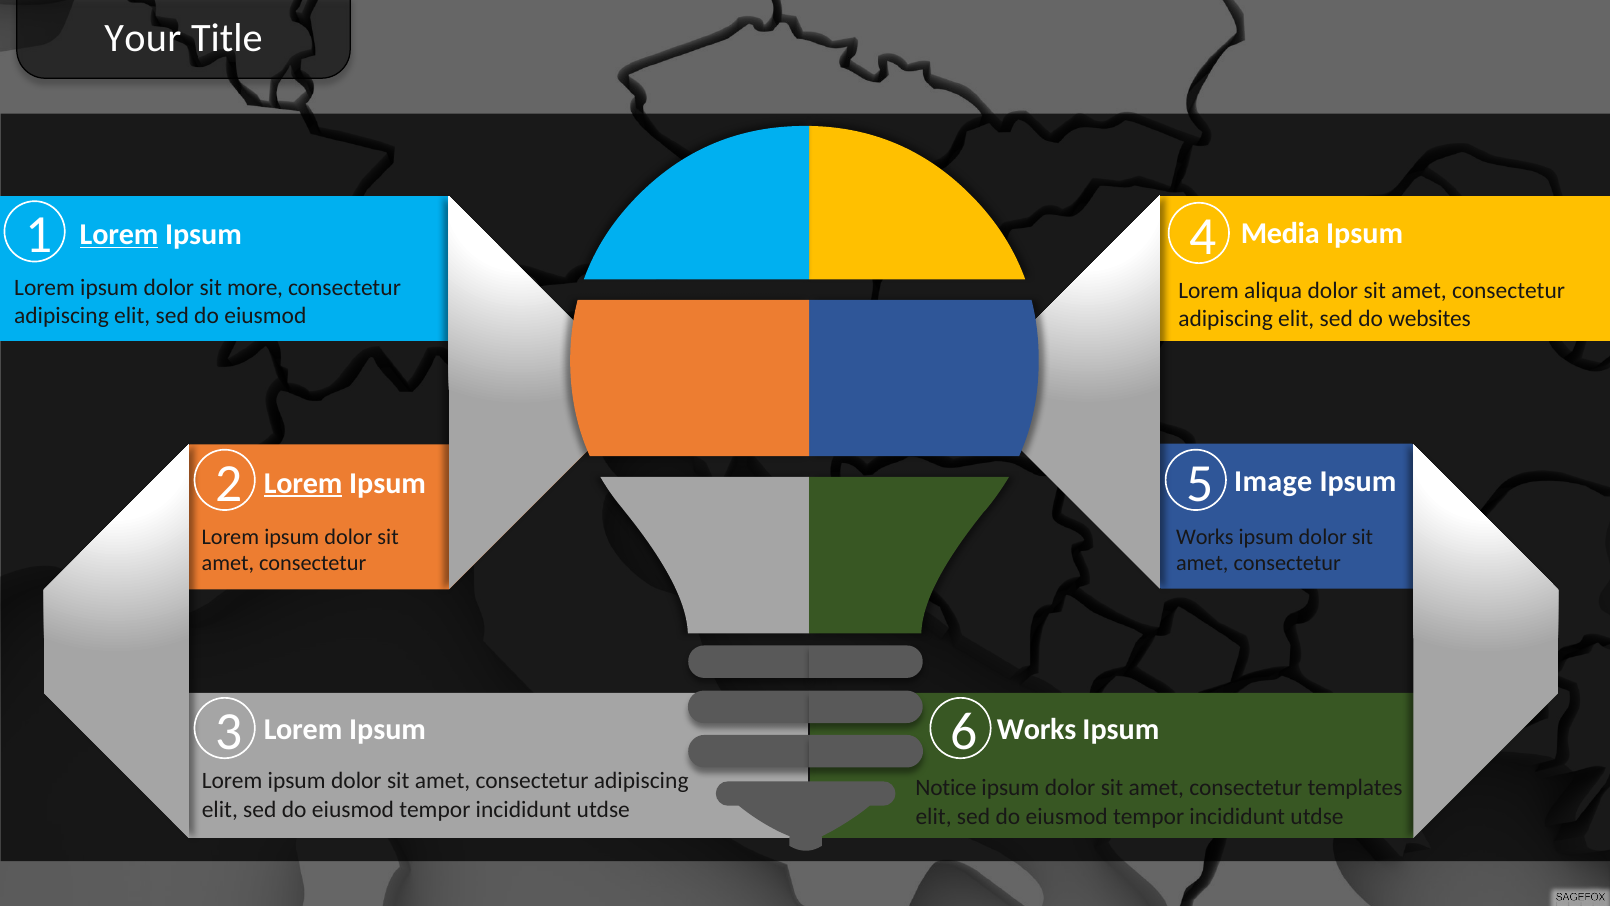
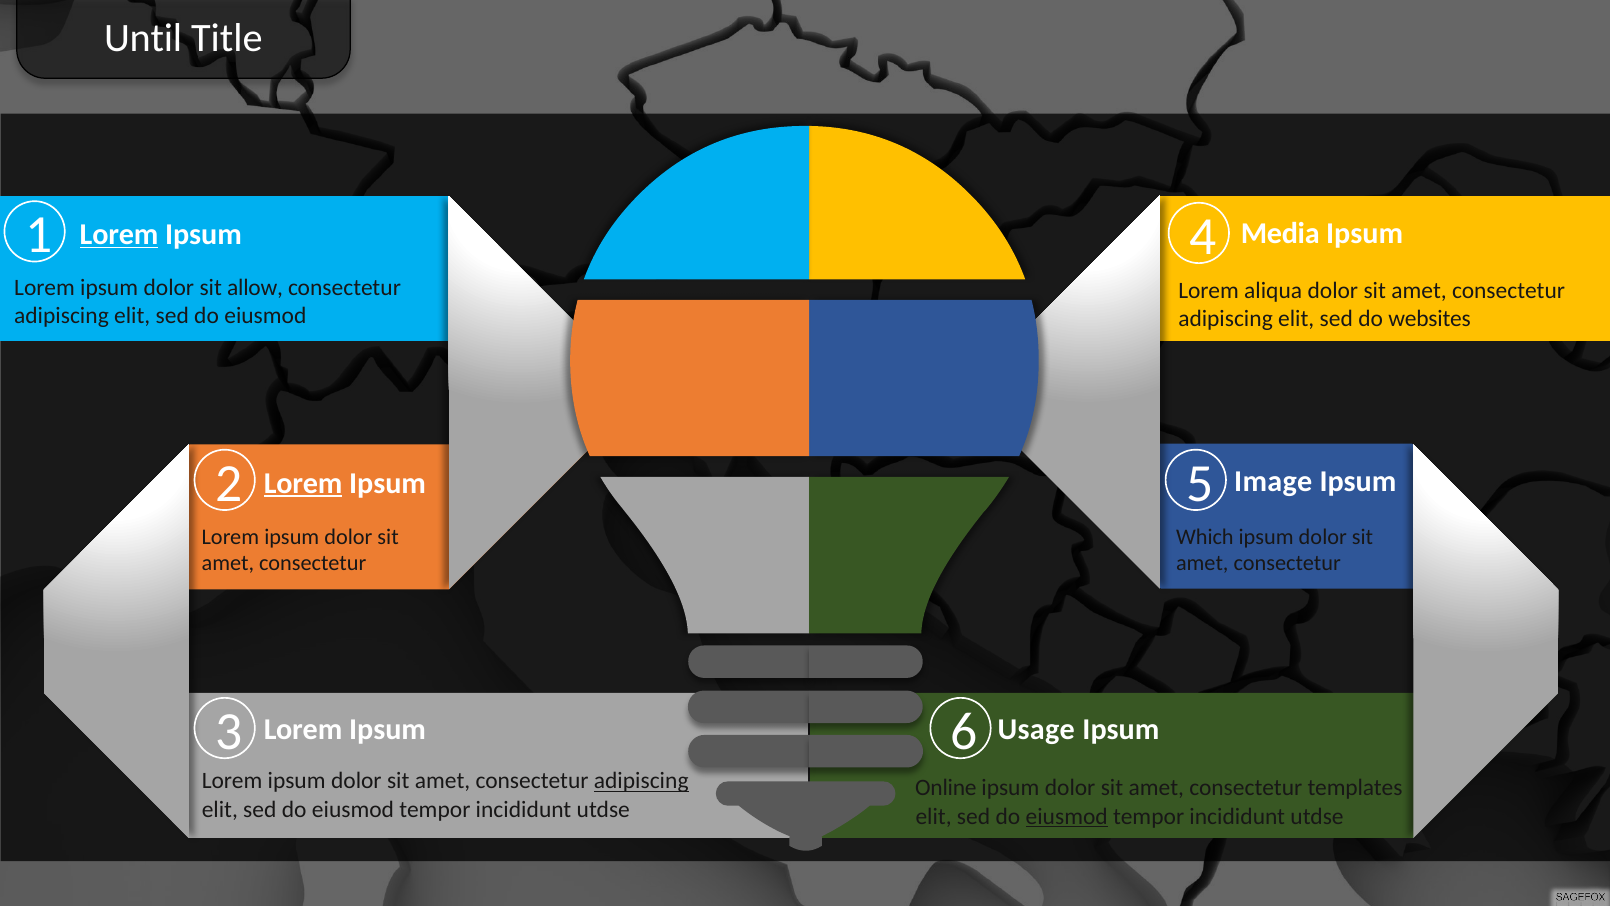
Your: Your -> Until
more: more -> allow
Works at (1205, 537): Works -> Which
6 Works: Works -> Usage
adipiscing at (641, 781) underline: none -> present
Notice: Notice -> Online
eiusmod at (1067, 816) underline: none -> present
